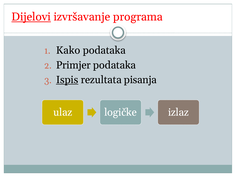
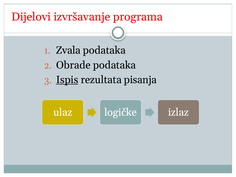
Dijelovi underline: present -> none
Kako: Kako -> Zvala
Primjer: Primjer -> Obrade
